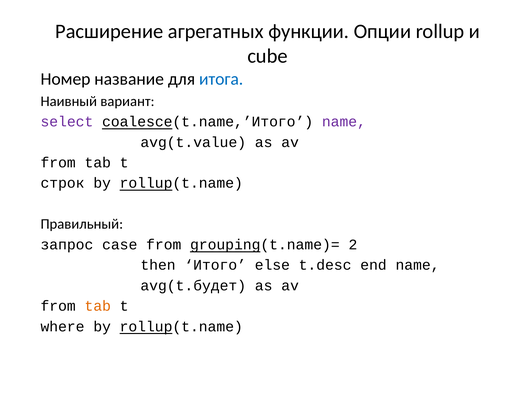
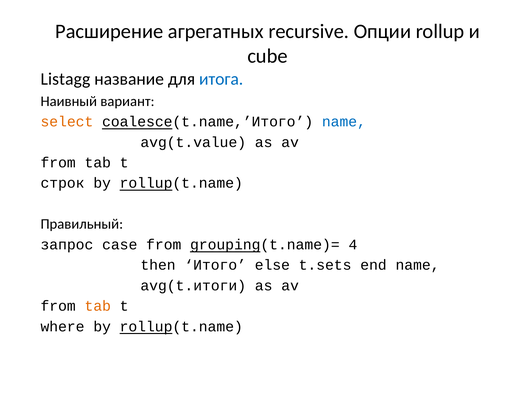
функции: функции -> recursive
Номер: Номер -> Listagg
select colour: purple -> orange
name at (344, 122) colour: purple -> blue
2: 2 -> 4
t.desc: t.desc -> t.sets
avg(t.будет: avg(t.будет -> avg(t.итоги
